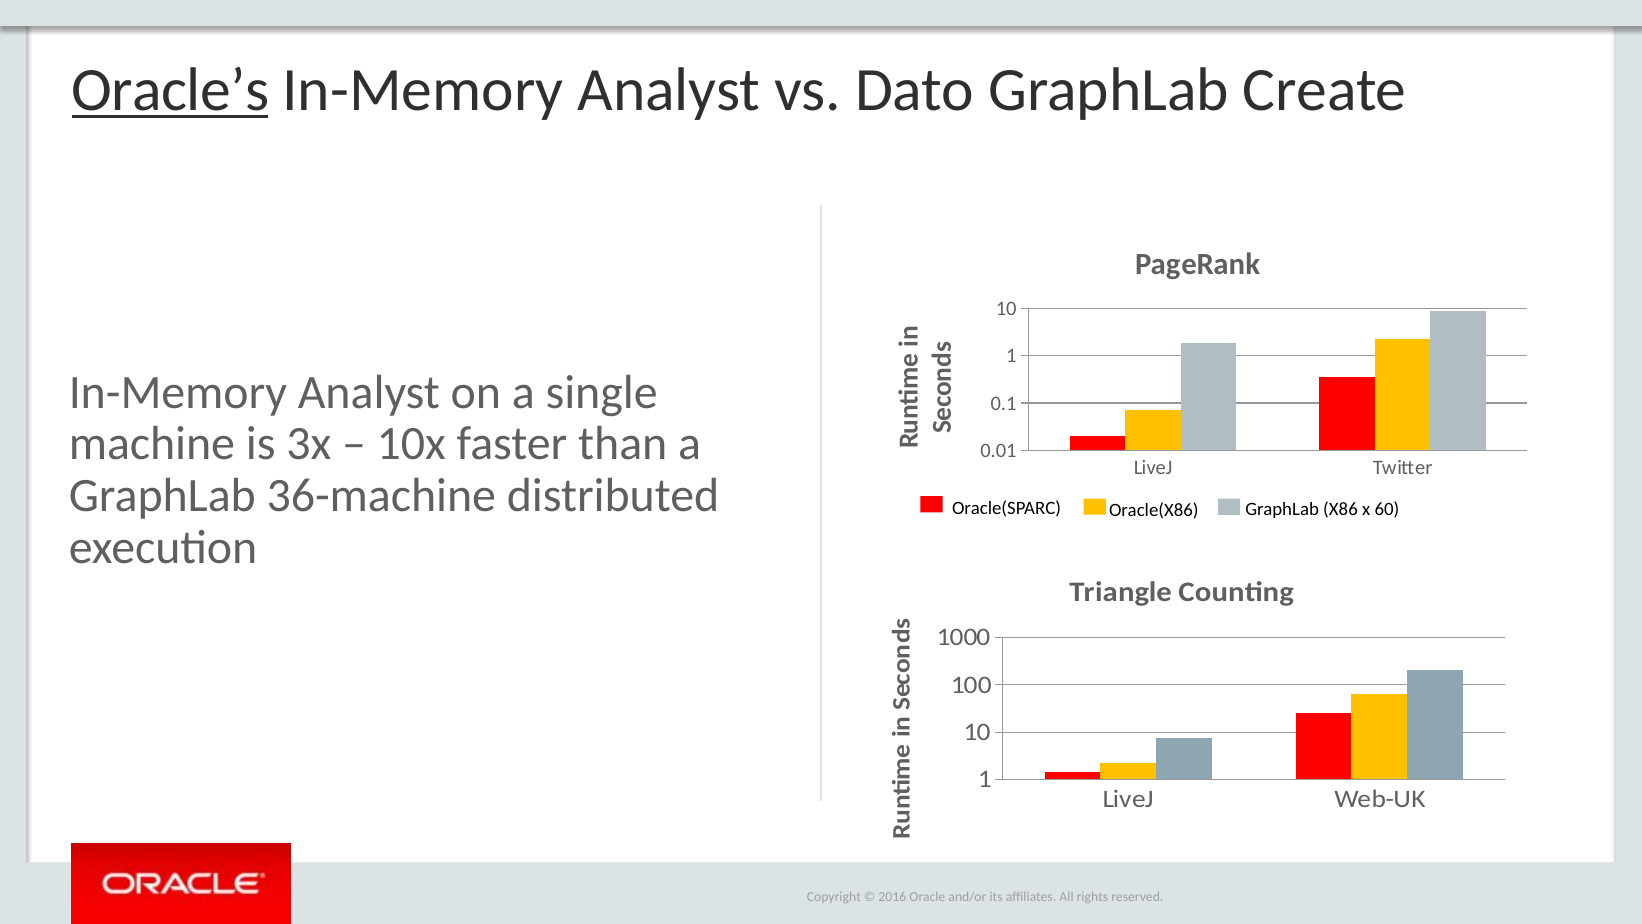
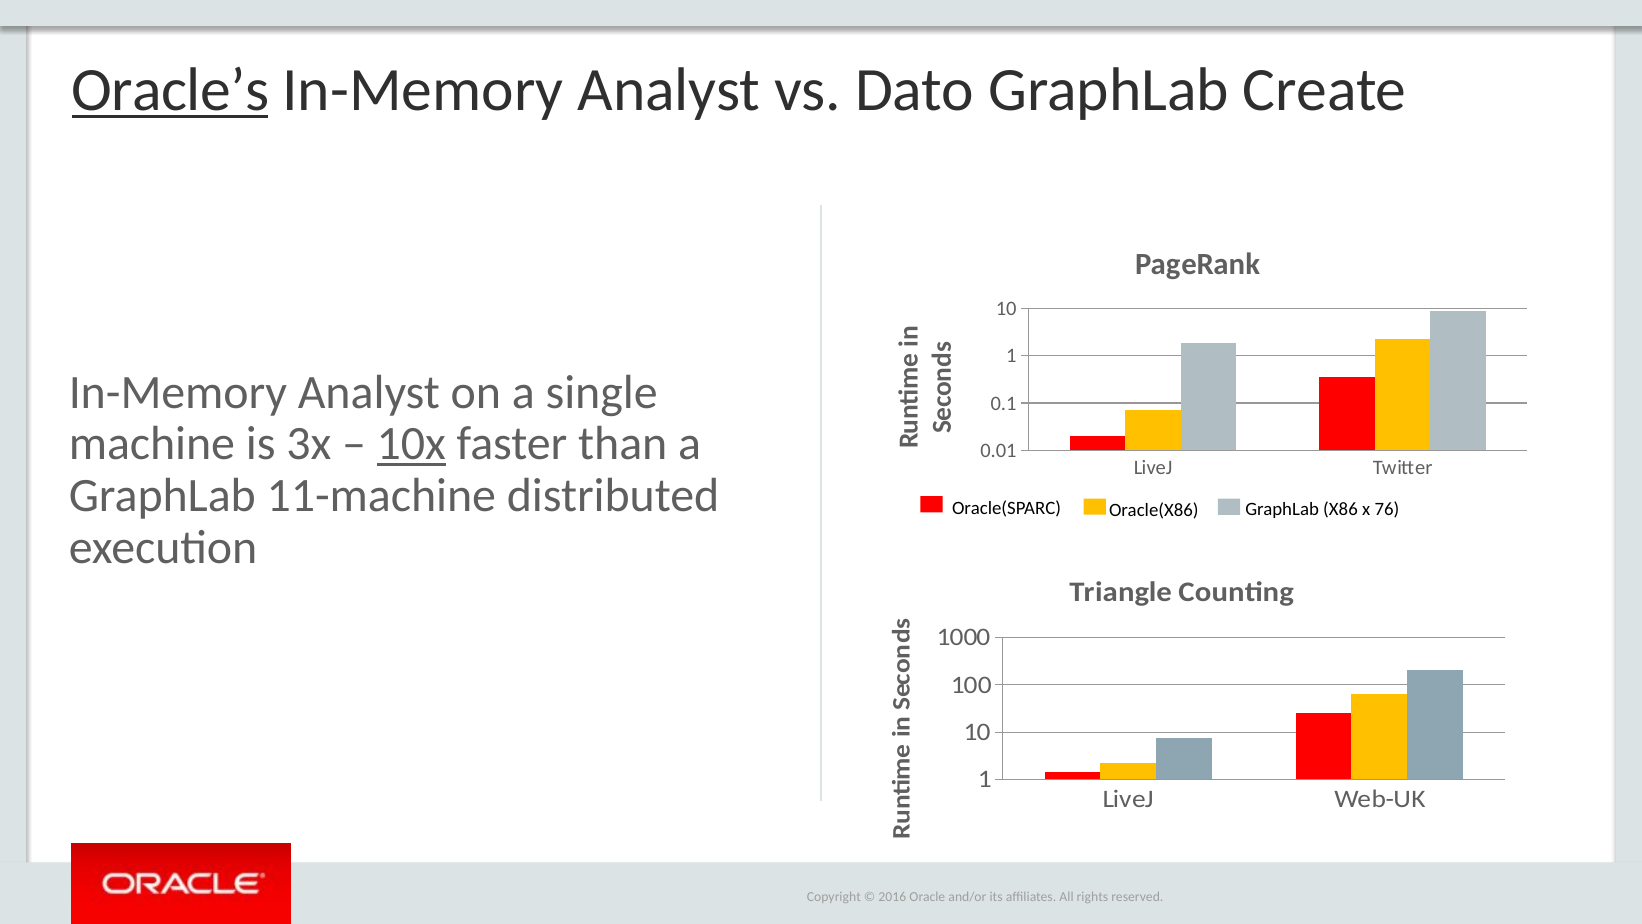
10x underline: none -> present
36-machine: 36-machine -> 11-machine
60: 60 -> 76
